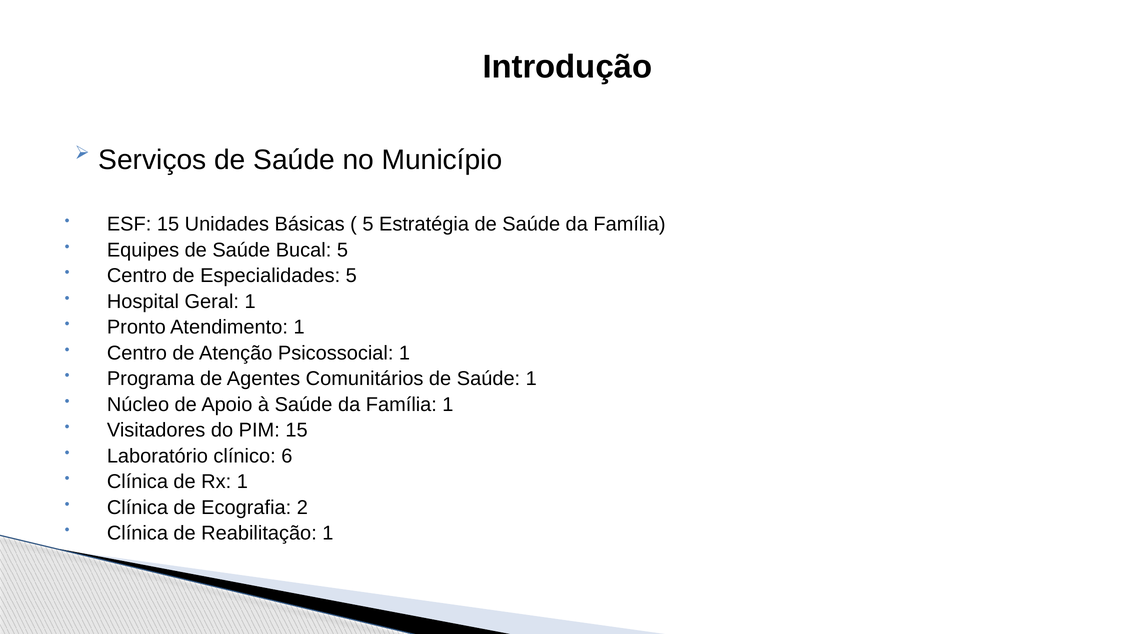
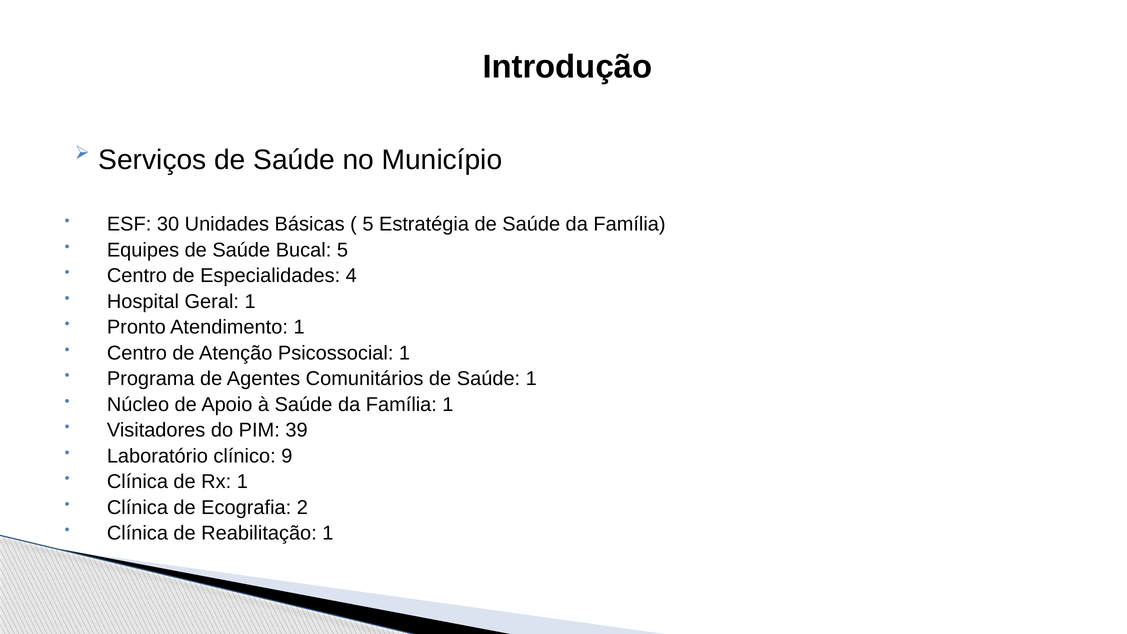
ESF 15: 15 -> 30
Especialidades 5: 5 -> 4
PIM 15: 15 -> 39
6: 6 -> 9
